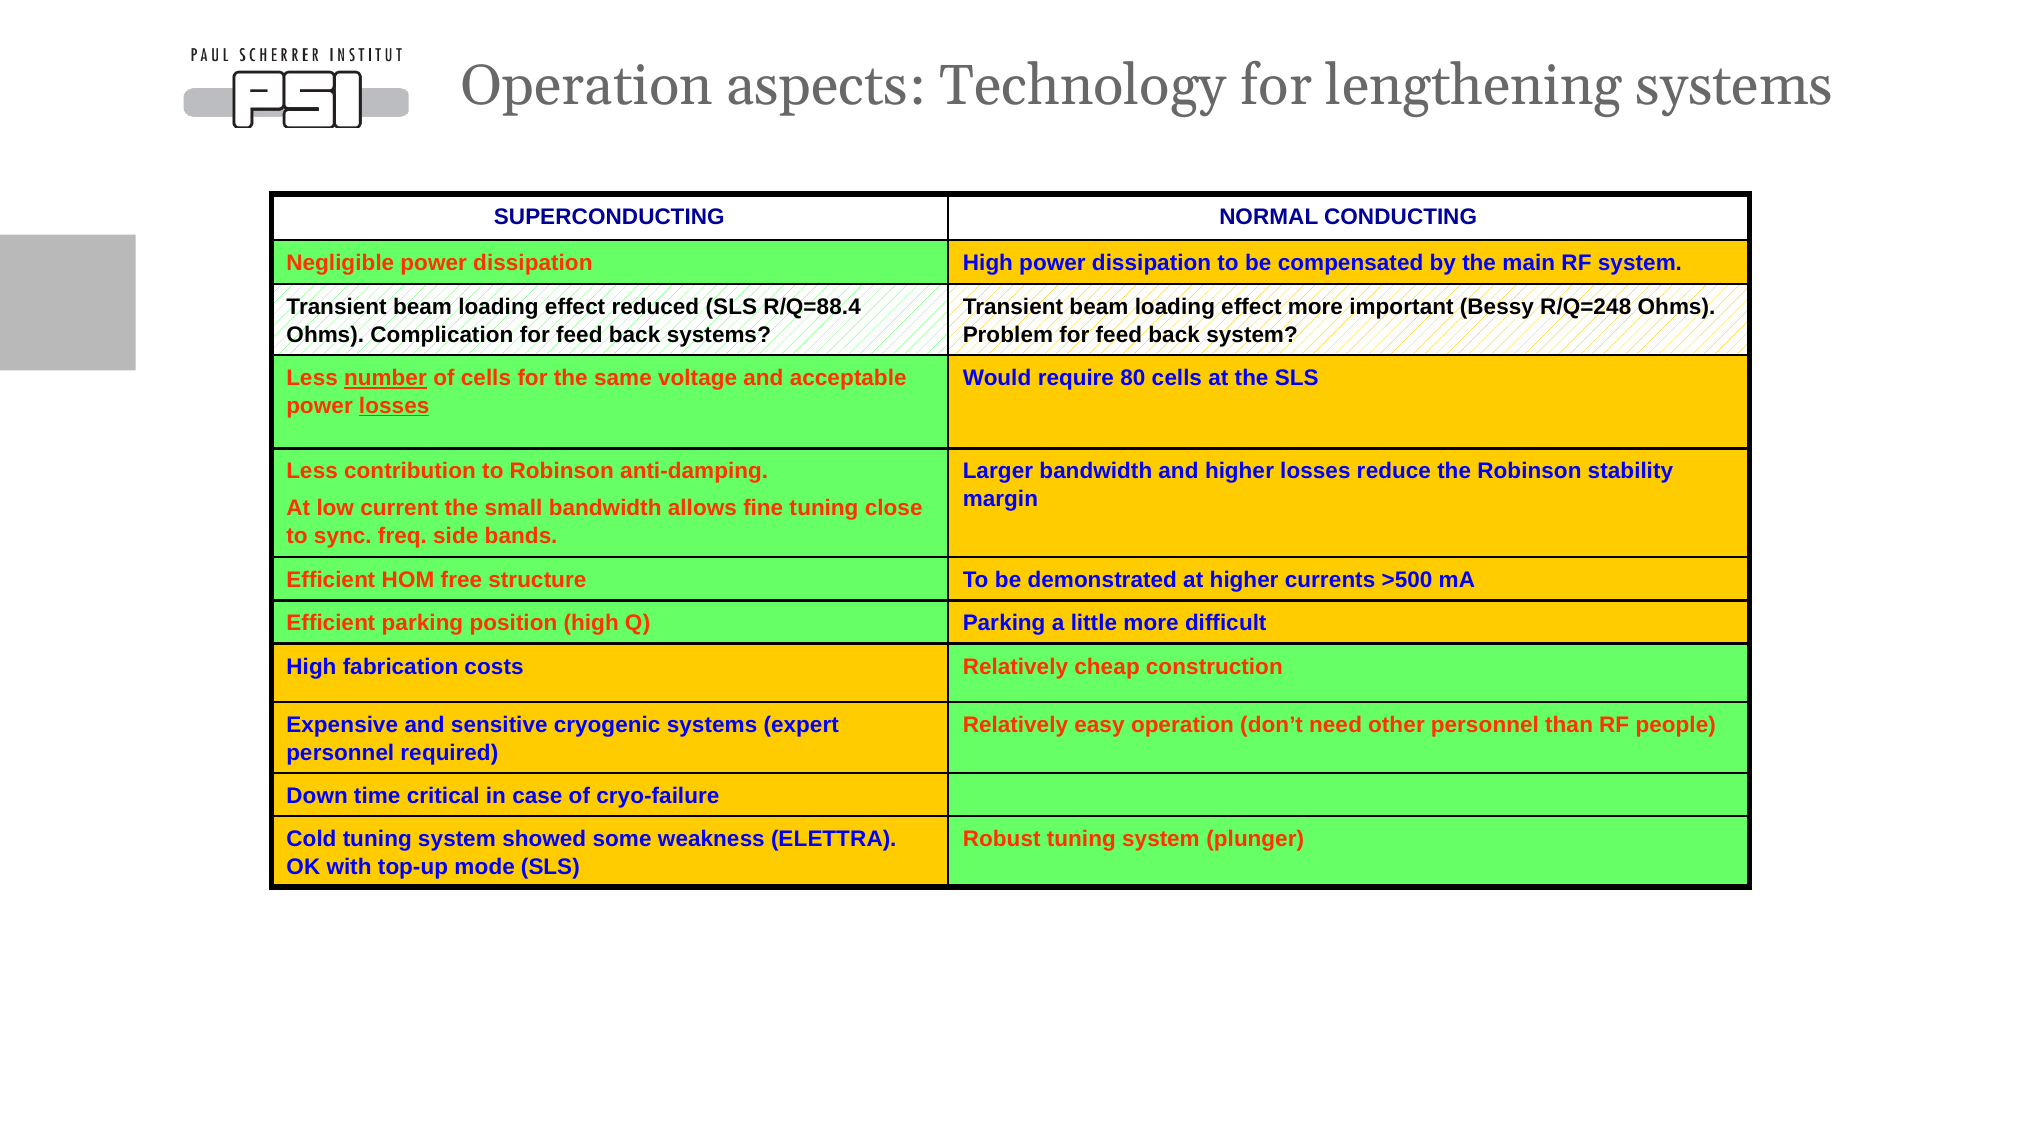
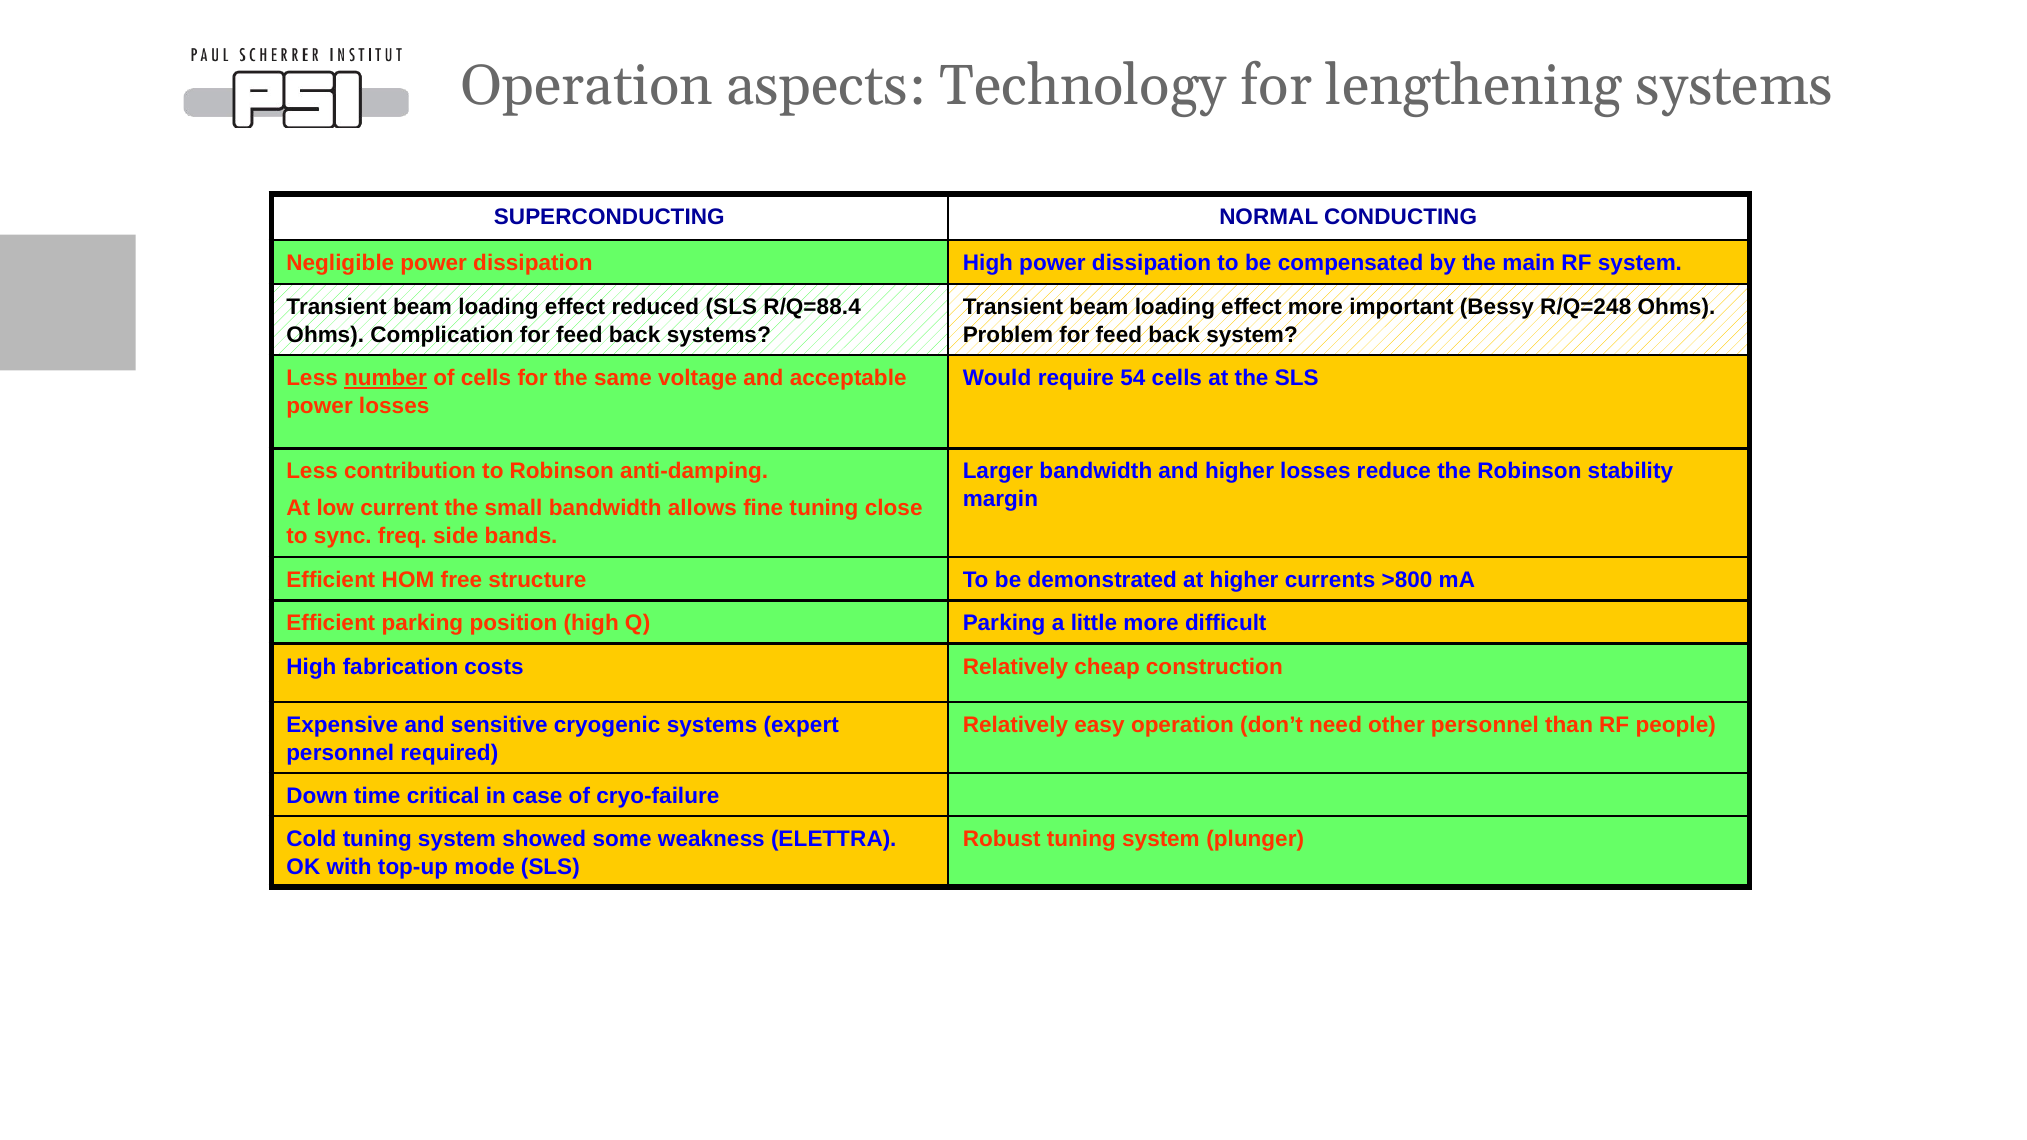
80: 80 -> 54
losses at (394, 406) underline: present -> none
>500: >500 -> >800
